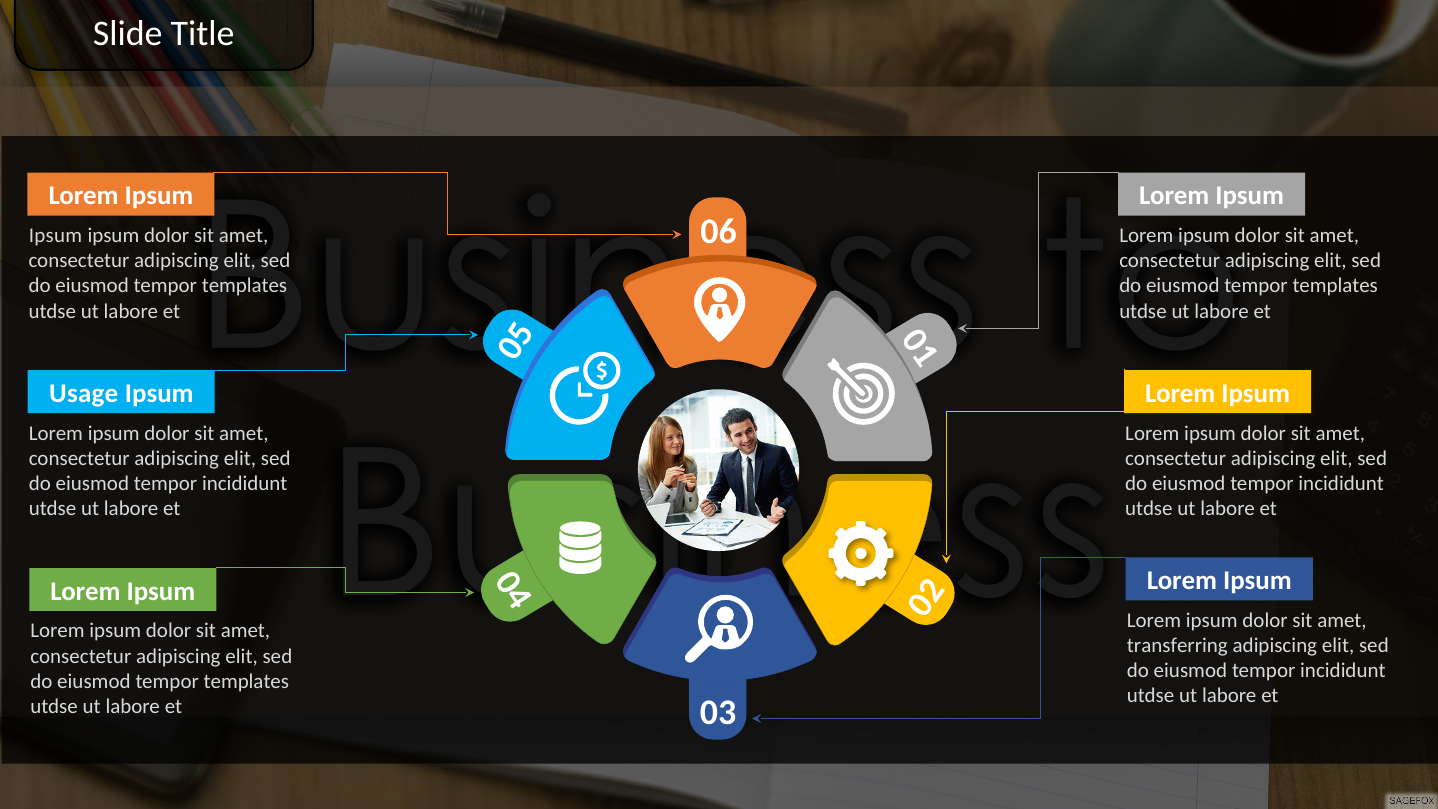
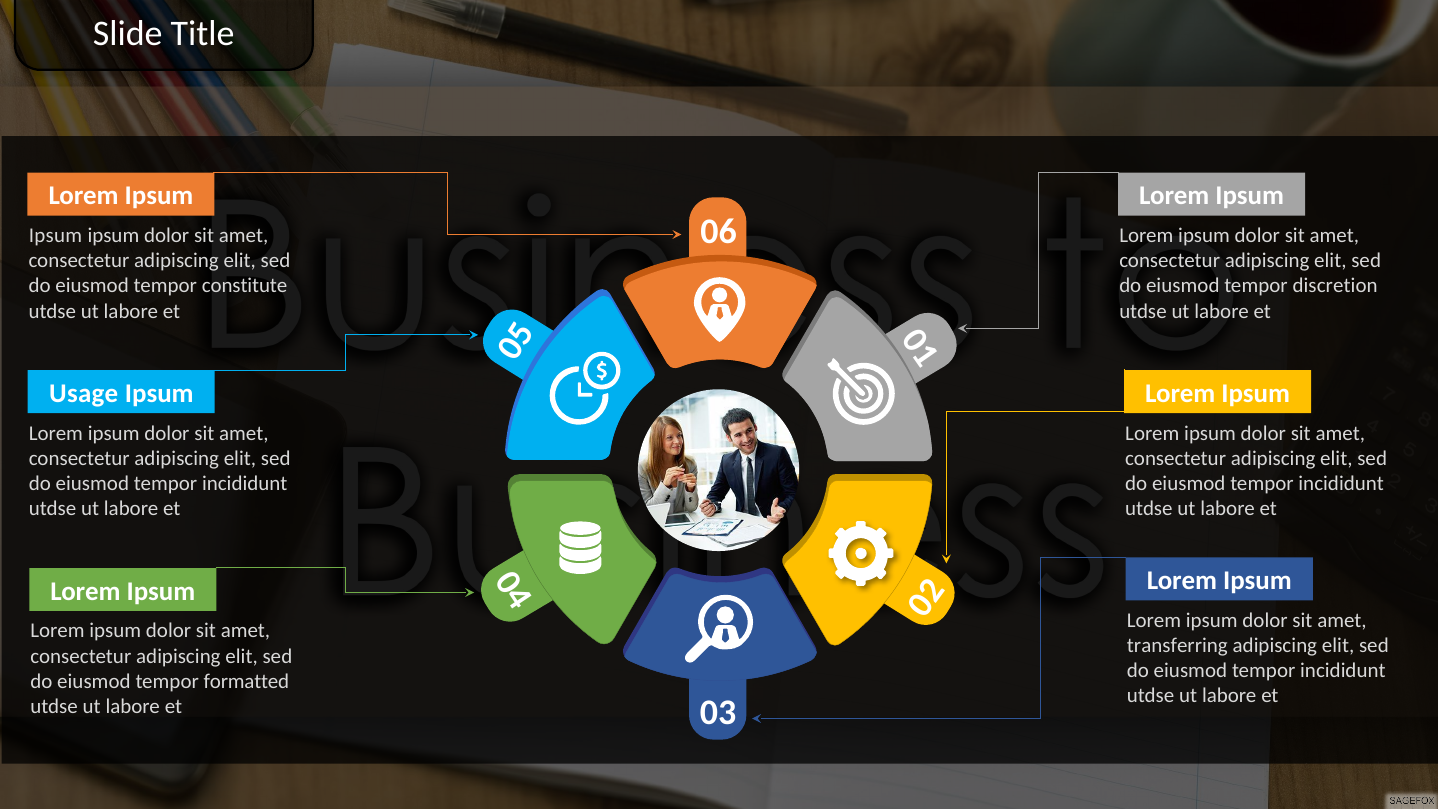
templates at (245, 286): templates -> constitute
templates at (1335, 286): templates -> discretion
templates at (246, 681): templates -> formatted
